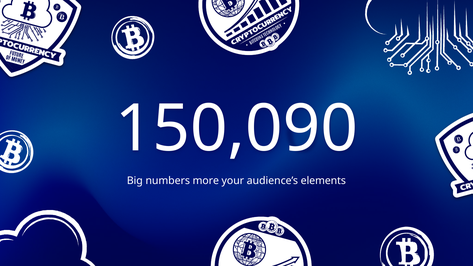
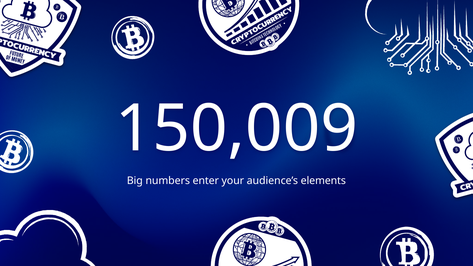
150,090: 150,090 -> 150,009
more: more -> enter
